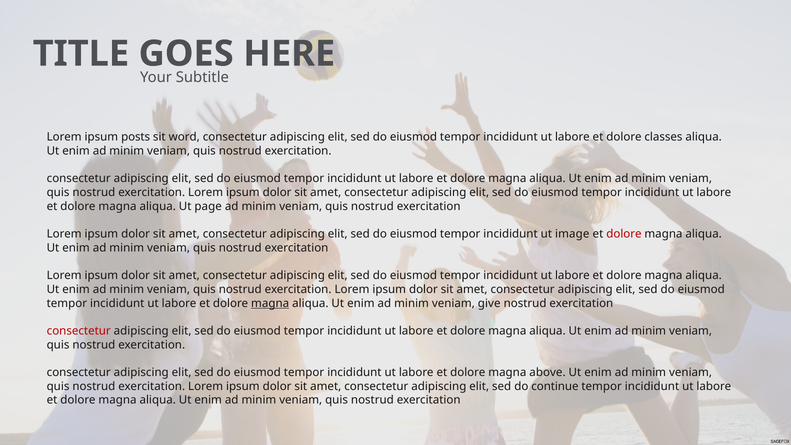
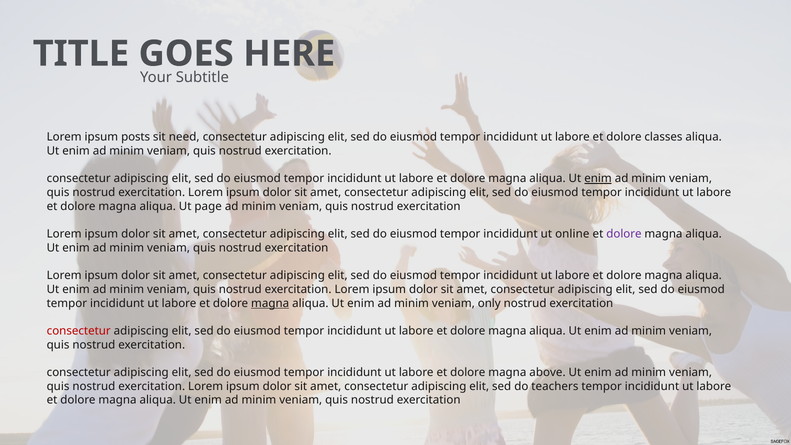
word: word -> need
enim at (598, 179) underline: none -> present
image: image -> online
dolore at (624, 234) colour: red -> purple
give: give -> only
continue: continue -> teachers
